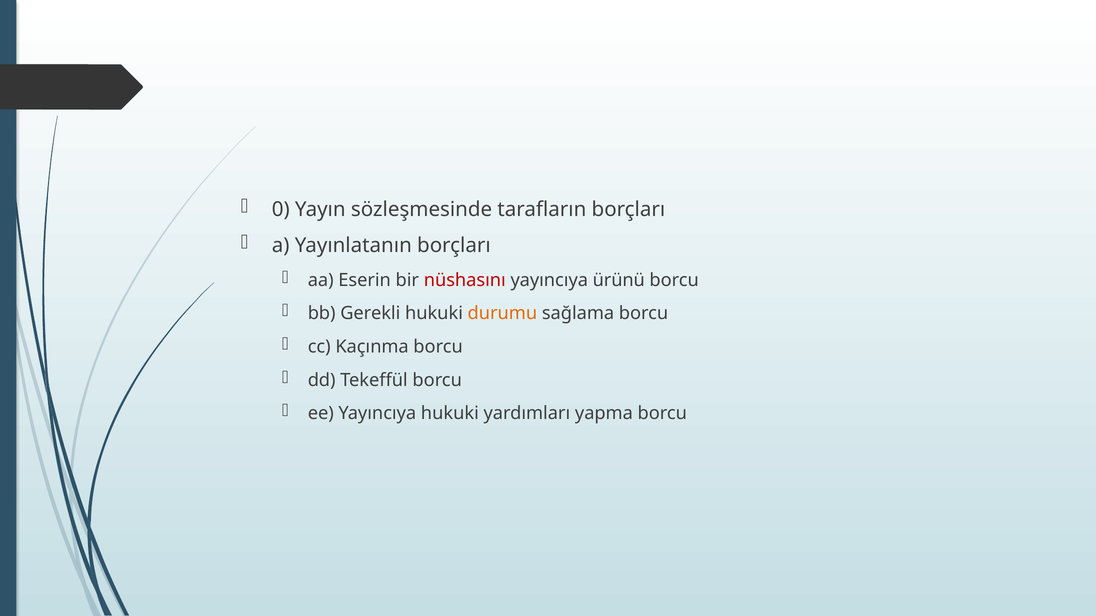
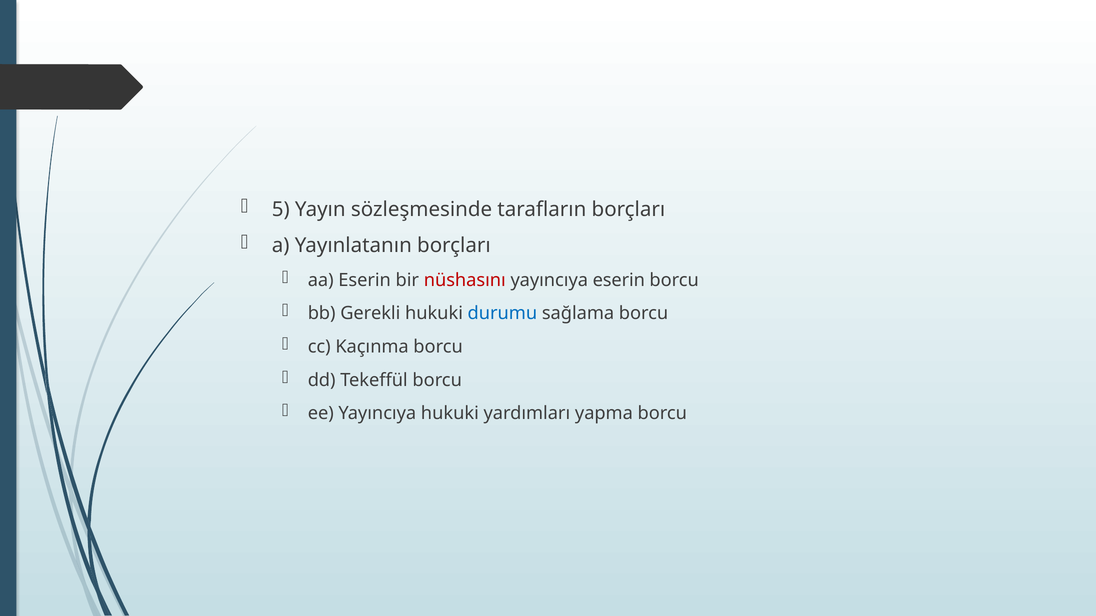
0: 0 -> 5
yayıncıya ürünü: ürünü -> eserin
durumu colour: orange -> blue
